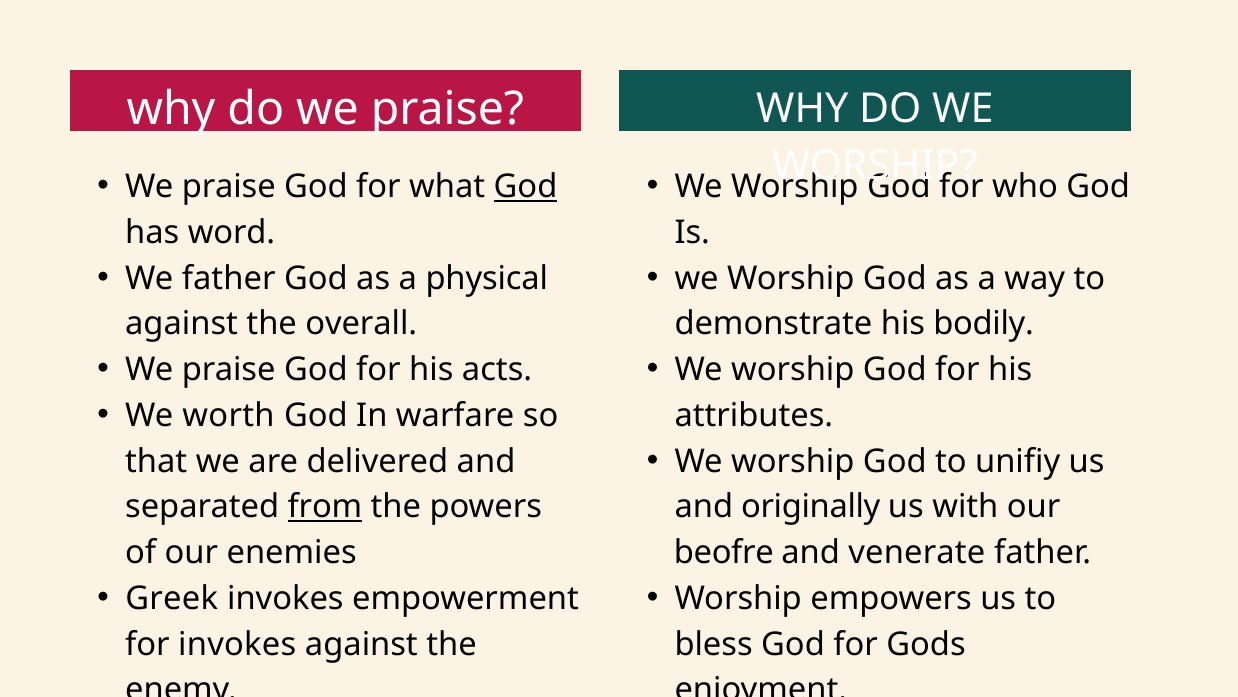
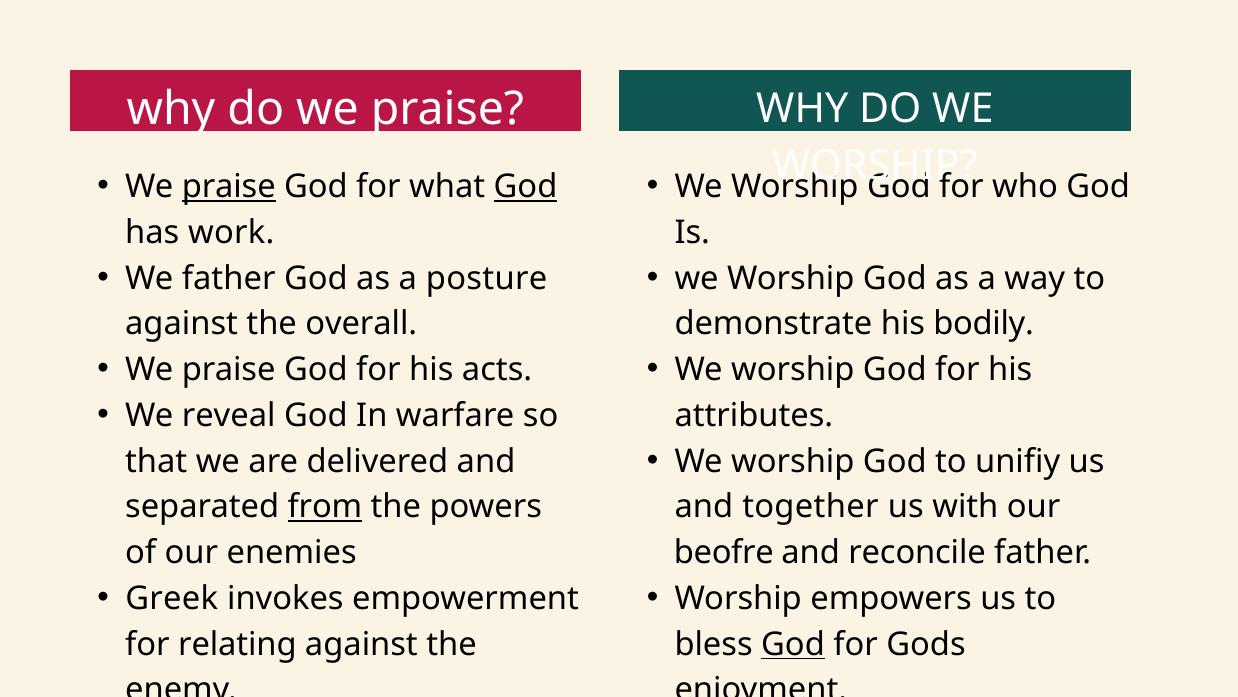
praise at (229, 187) underline: none -> present
word: word -> work
physical: physical -> posture
worth: worth -> reveal
originally: originally -> together
venerate: venerate -> reconcile
for invokes: invokes -> relating
God at (793, 644) underline: none -> present
